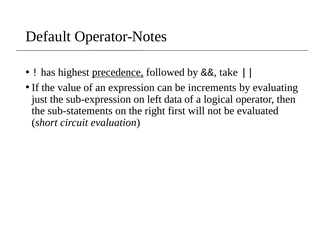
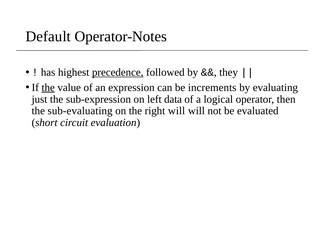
take: take -> they
the at (48, 87) underline: none -> present
sub-statements: sub-statements -> sub-evaluating
right first: first -> will
